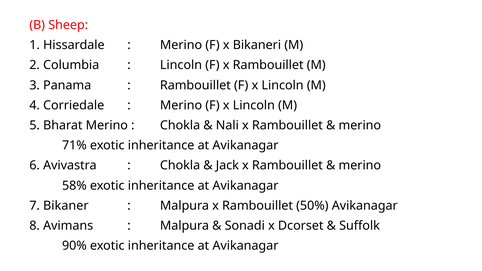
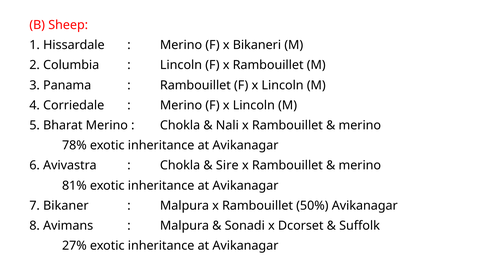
71%: 71% -> 78%
Jack: Jack -> Sire
58%: 58% -> 81%
90%: 90% -> 27%
